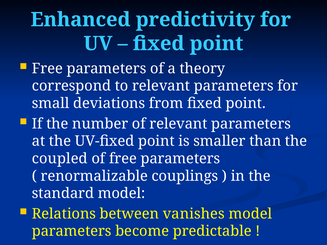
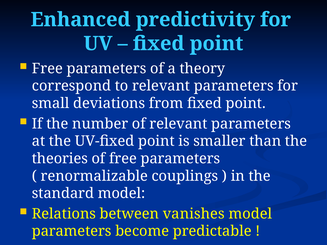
coupled: coupled -> theories
